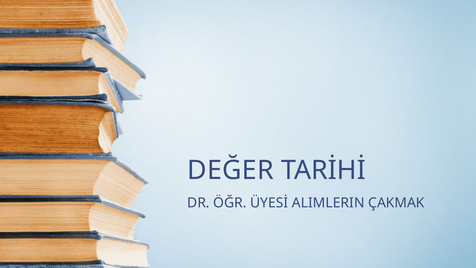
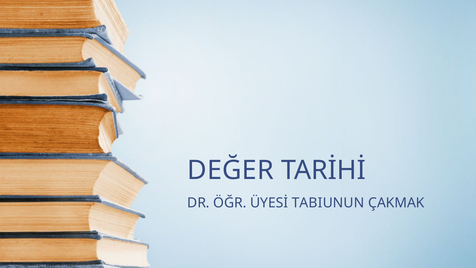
ALIMLERIN: ALIMLERIN -> TABIUNUN
